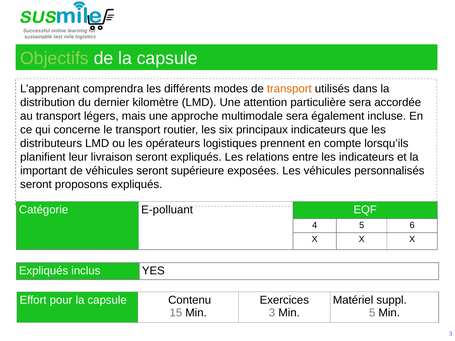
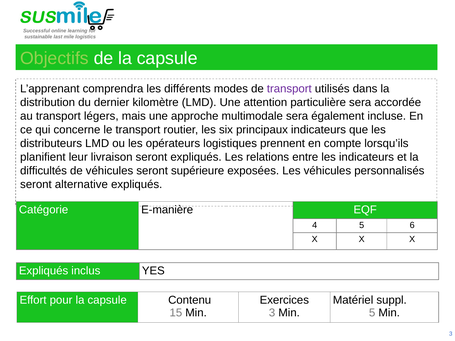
transport at (289, 89) colour: orange -> purple
important: important -> difficultés
proposons: proposons -> alternative
E-polluant: E-polluant -> E-manière
